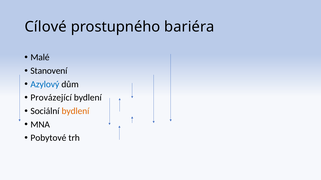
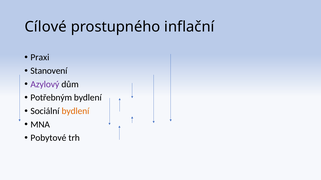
bariéra: bariéra -> inflační
Malé: Malé -> Praxi
Azylový colour: blue -> purple
Provázející: Provázející -> Potřebným
